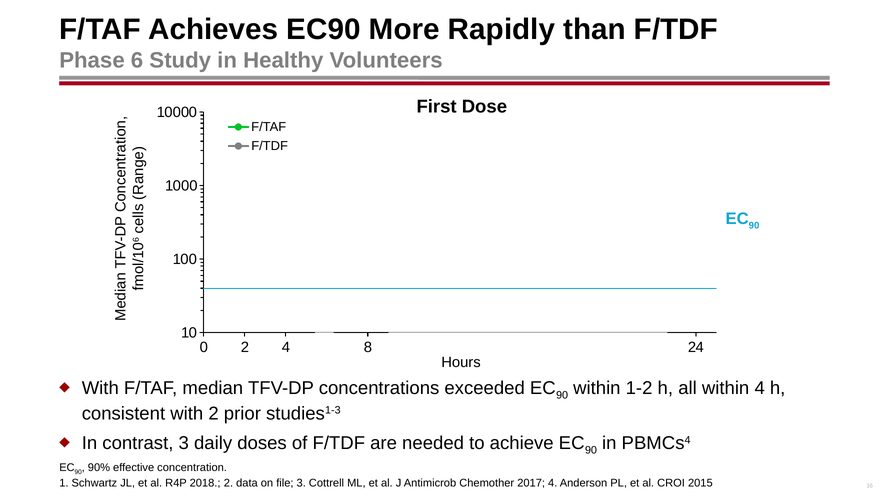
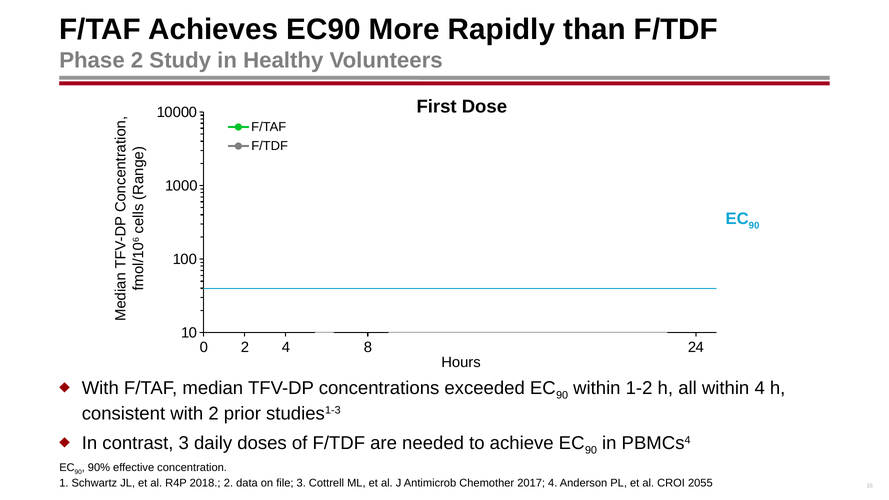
Phase 6: 6 -> 2
2015: 2015 -> 2055
